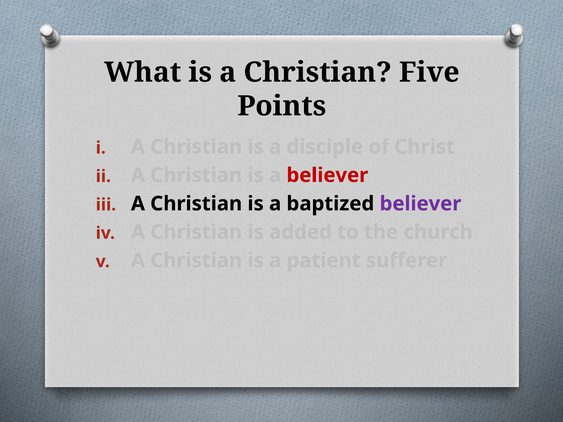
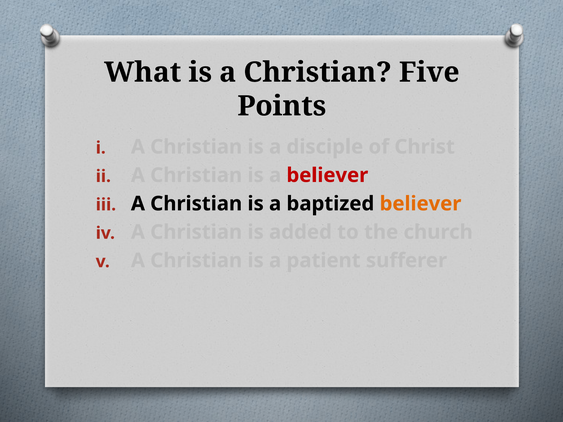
believer at (420, 204) colour: purple -> orange
